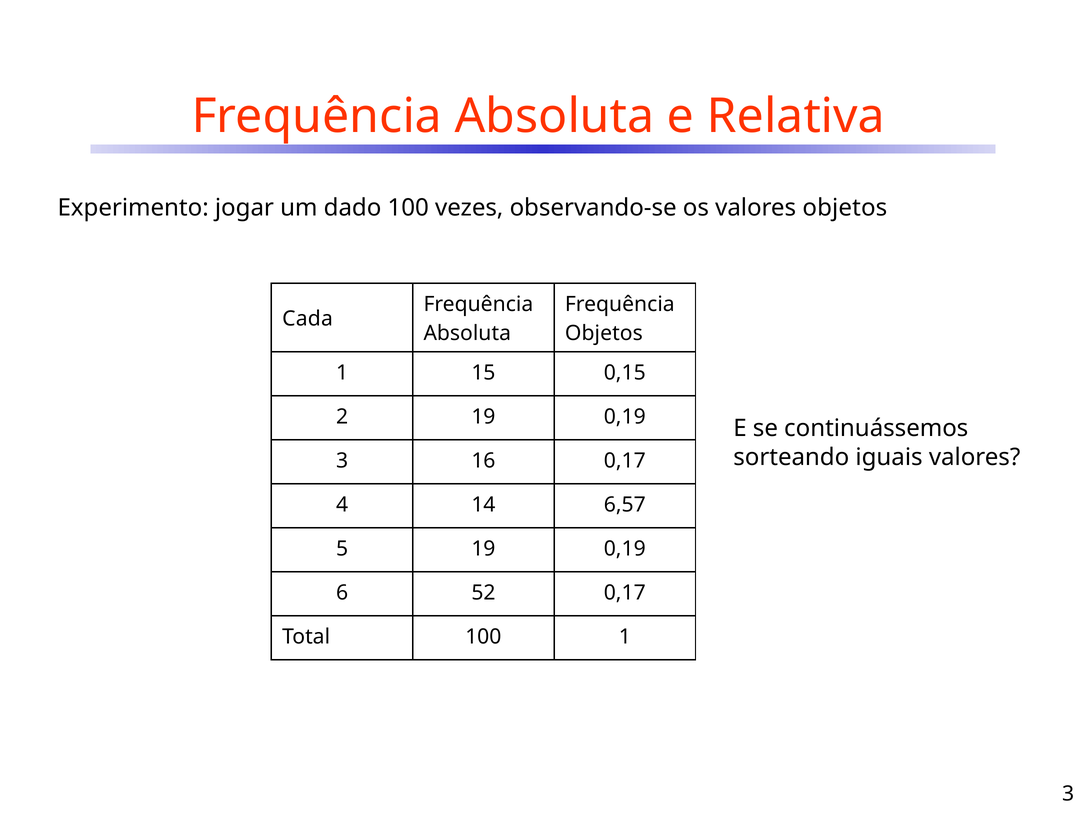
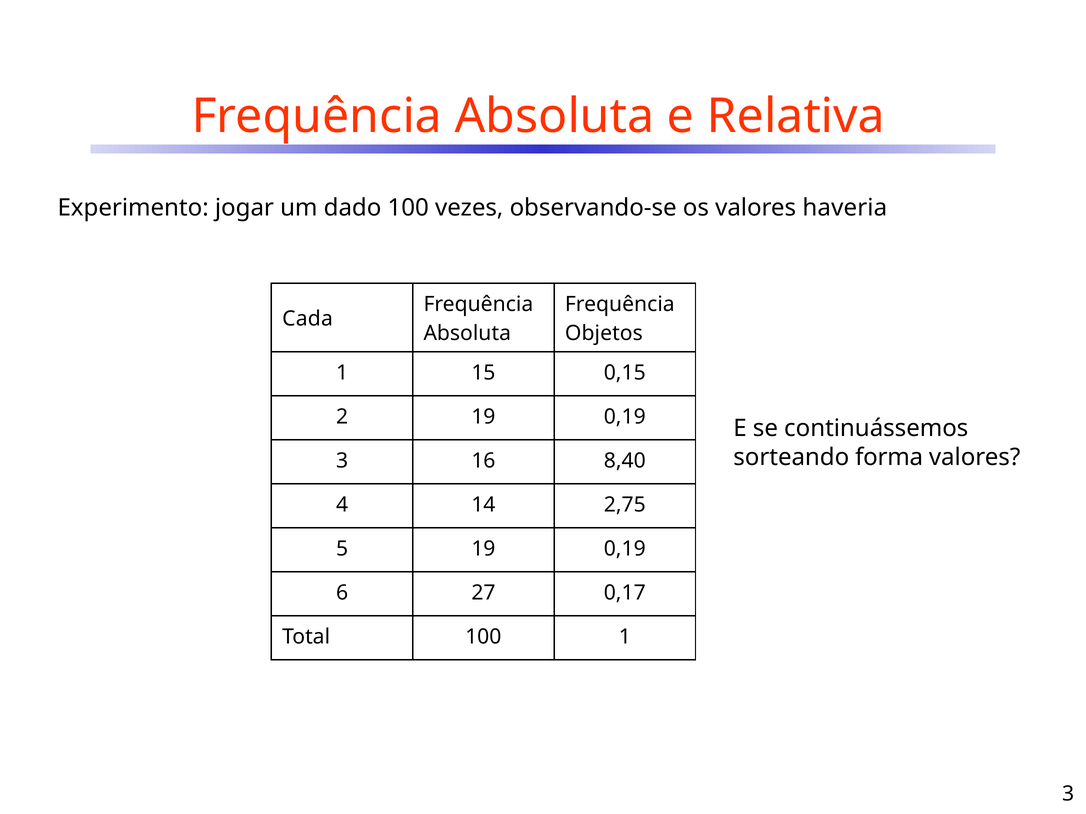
valores objetos: objetos -> haveria
iguais: iguais -> forma
16 0,17: 0,17 -> 8,40
6,57: 6,57 -> 2,75
52: 52 -> 27
